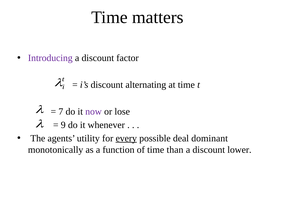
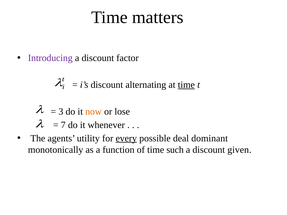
time at (186, 85) underline: none -> present
7: 7 -> 3
now colour: purple -> orange
9: 9 -> 7
than: than -> such
lower: lower -> given
